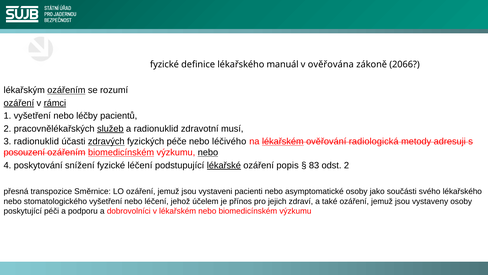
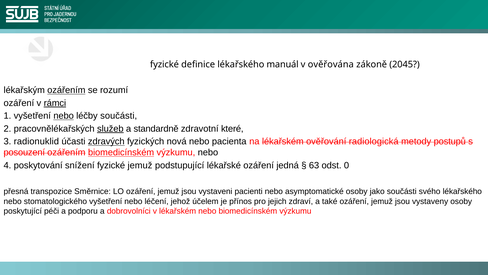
2066: 2066 -> 2045
ozáření at (19, 103) underline: present -> none
nebo at (64, 116) underline: none -> present
léčby pacientů: pacientů -> součásti
a radionuklid: radionuklid -> standardně
musí: musí -> které
péče: péče -> nová
léčivého: léčivého -> pacienta
lékařském at (283, 141) underline: present -> none
adresuji: adresuji -> postupů
nebo at (208, 152) underline: present -> none
fyzické léčení: léčení -> jemuž
lékařské underline: present -> none
popis: popis -> jedná
83: 83 -> 63
odst 2: 2 -> 0
